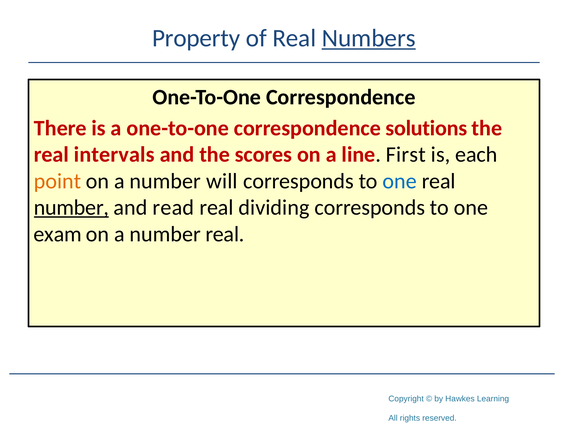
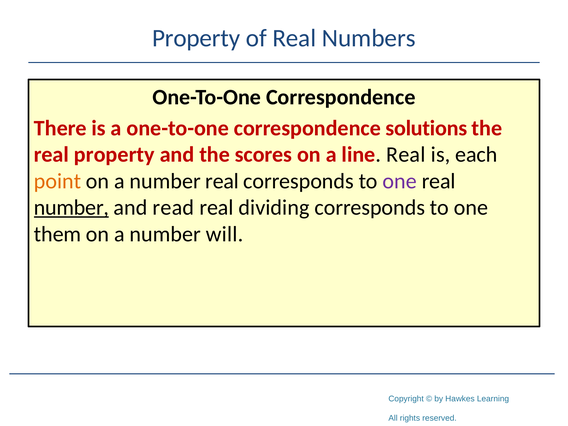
Numbers underline: present -> none
real intervals: intervals -> property
line First: First -> Real
number will: will -> real
one at (400, 181) colour: blue -> purple
exam: exam -> them
number real: real -> will
